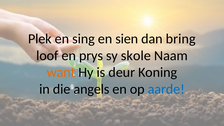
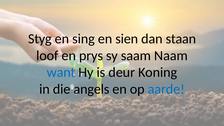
Plek: Plek -> Styg
bring: bring -> staan
skole: skole -> saam
want colour: orange -> blue
